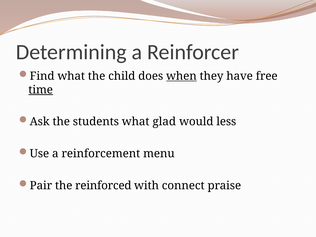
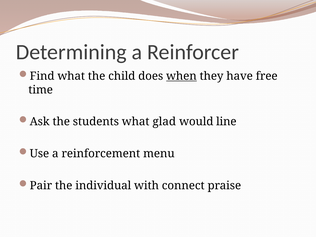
time underline: present -> none
less: less -> line
reinforced: reinforced -> individual
